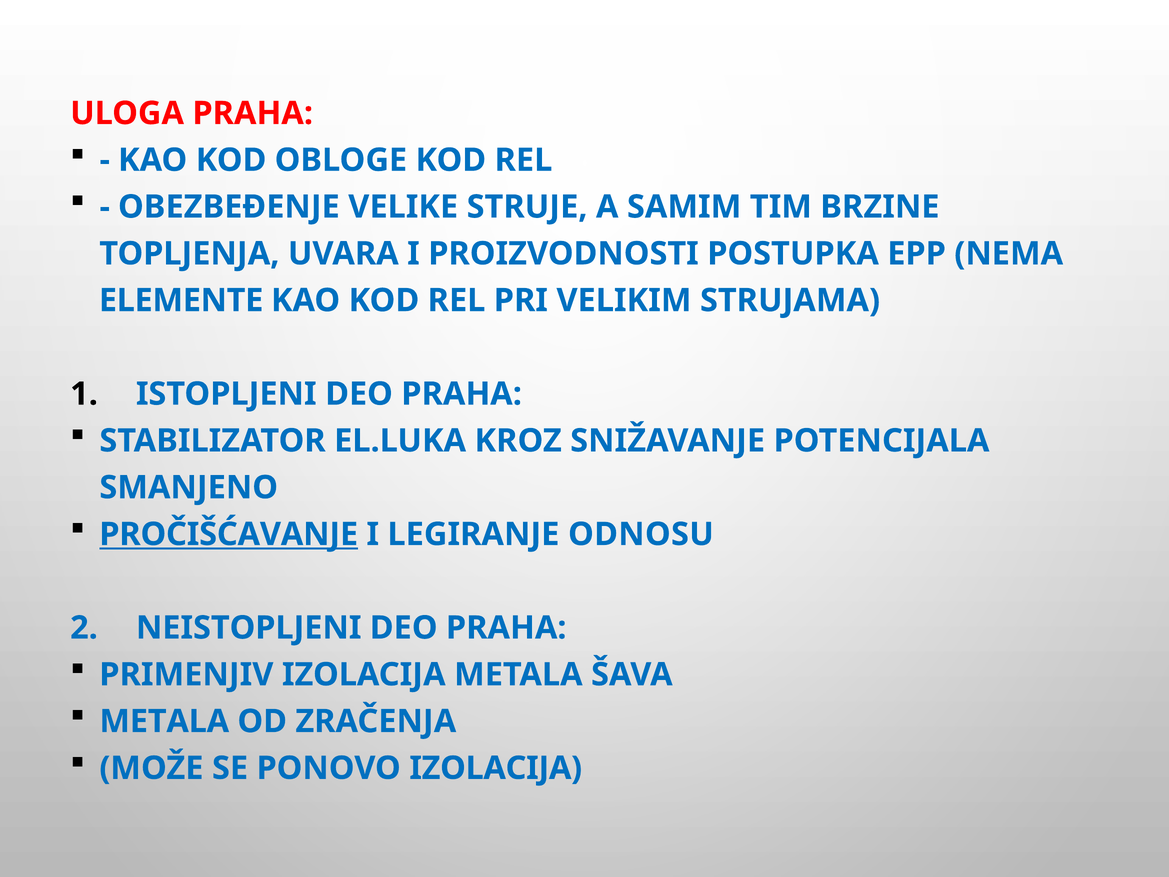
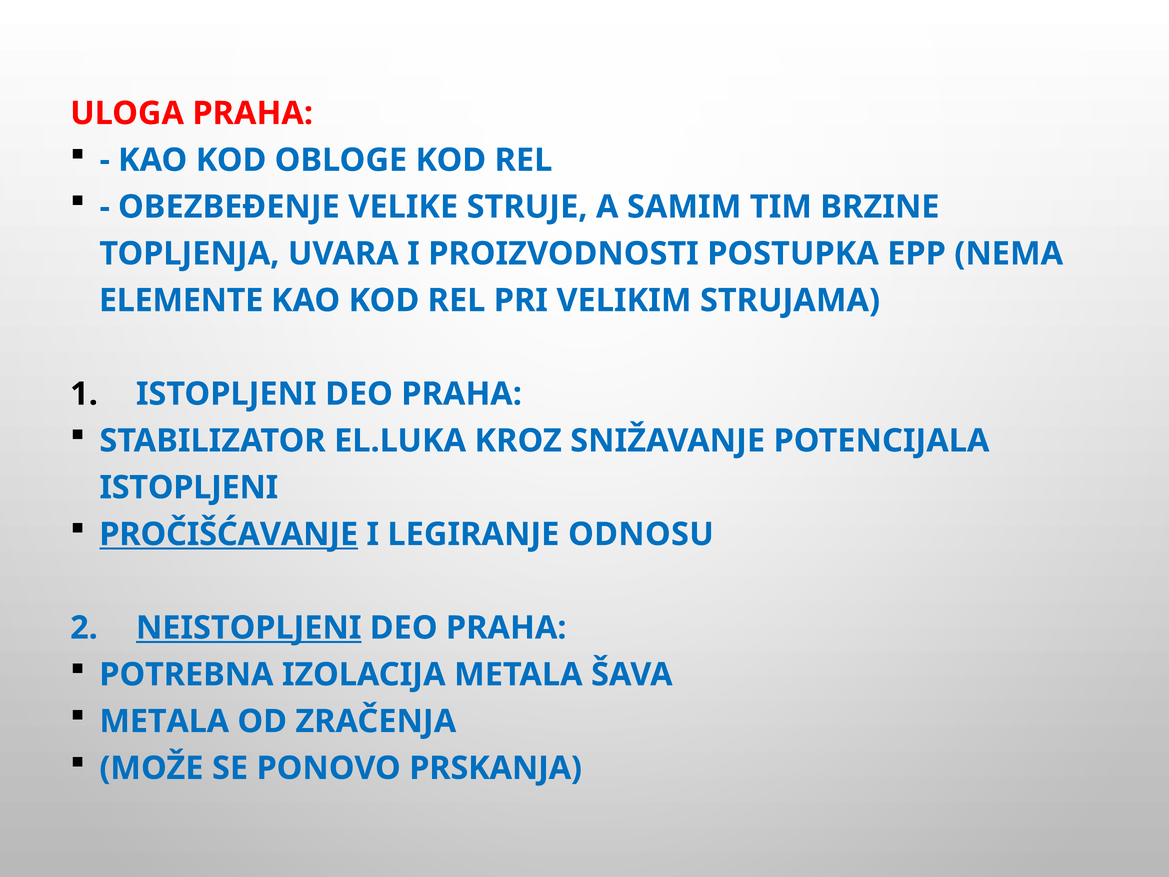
SMANJENO at (189, 487): SMANJENO -> ISTOPLJENI
NEISTOPLJENI underline: none -> present
PRIMENJIV: PRIMENJIV -> POTREBNA
PONOVO IZOLACIJA: IZOLACIJA -> PRSKANJA
